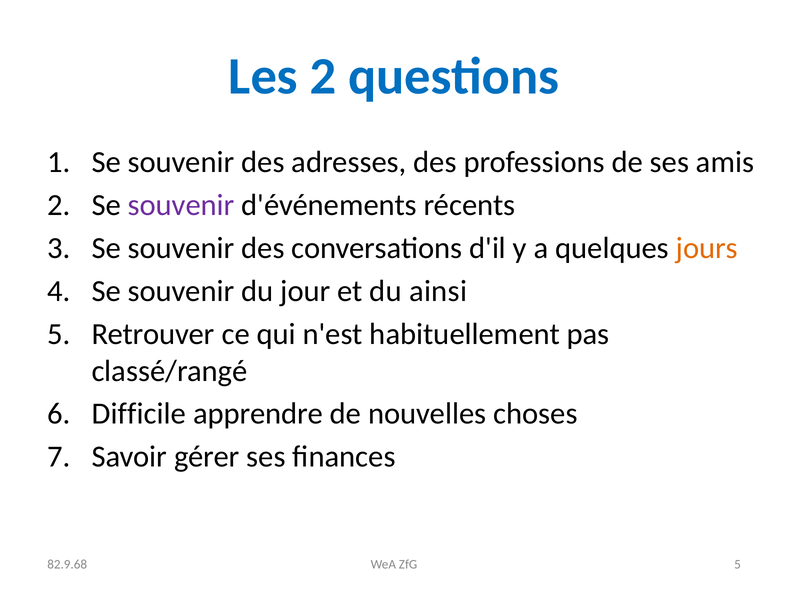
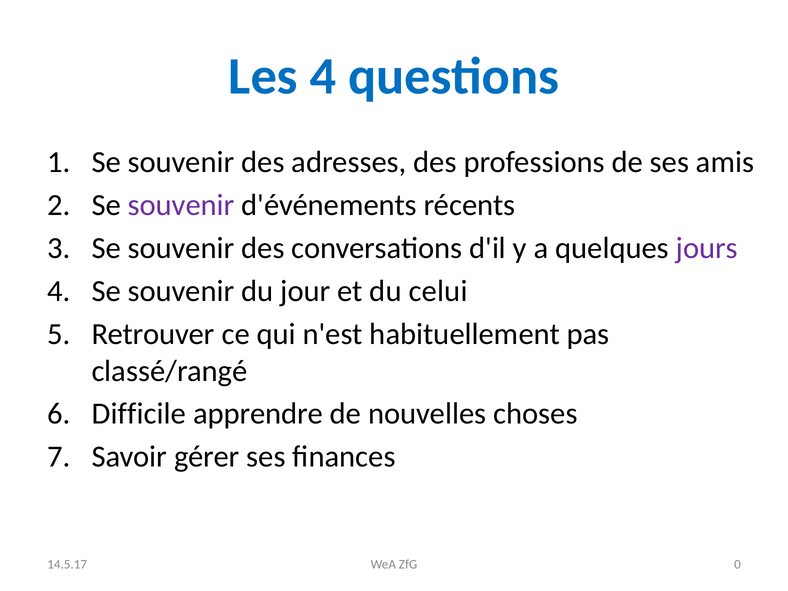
Les 2: 2 -> 4
jours colour: orange -> purple
ainsi: ainsi -> celui
ZfG 5: 5 -> 0
82.9.68: 82.9.68 -> 14.5.17
